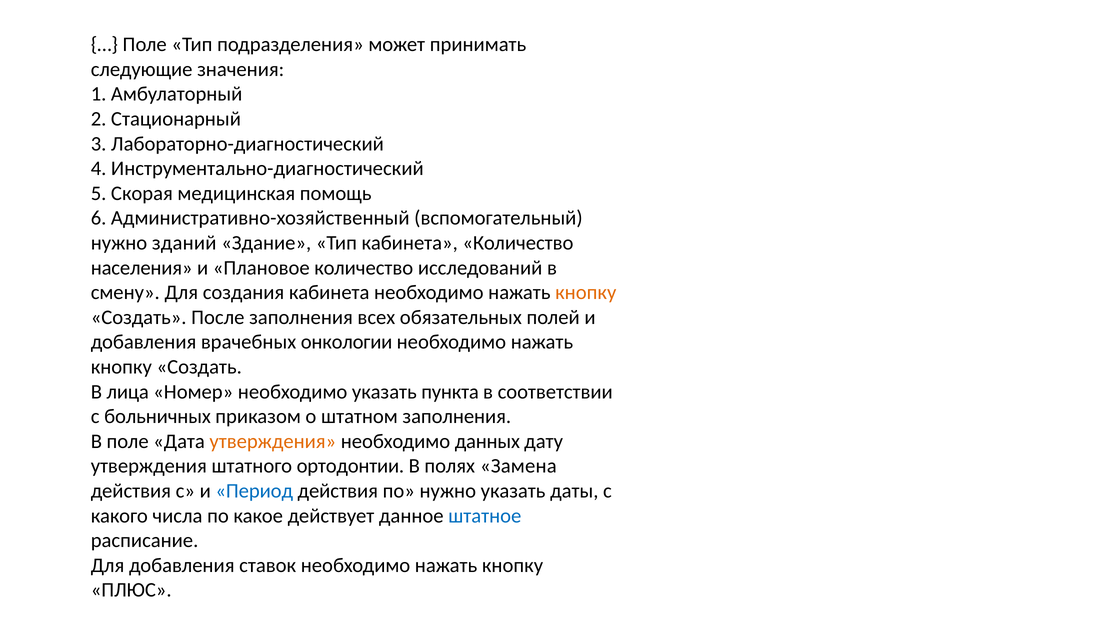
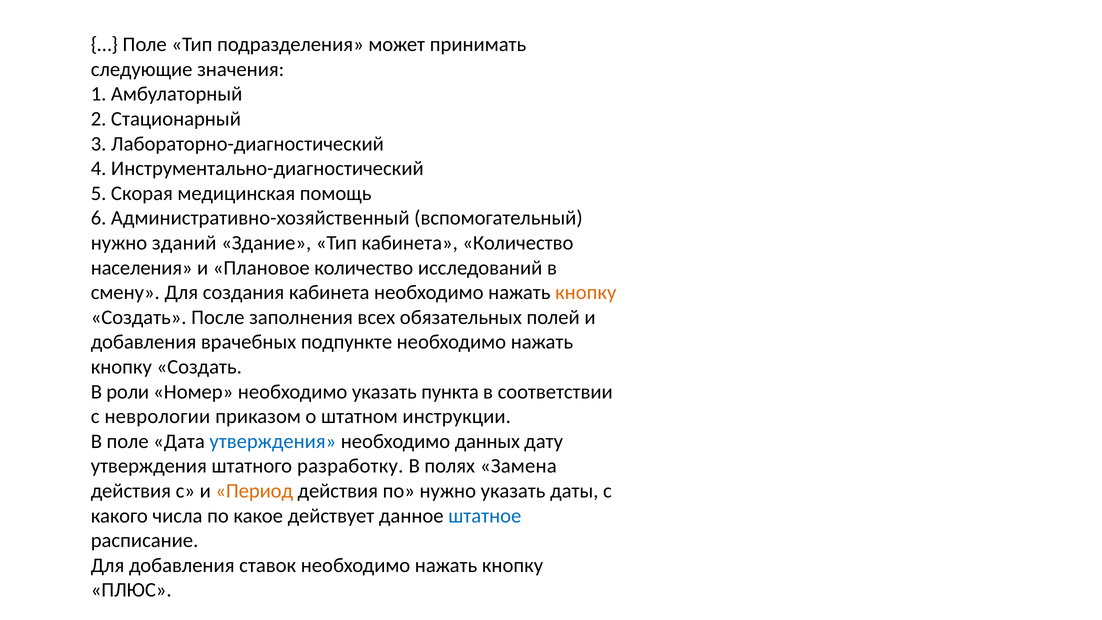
онкологии: онкологии -> подпункте
лица: лица -> роли
больничных: больничных -> неврологии
штатном заполнения: заполнения -> инструкции
утверждения at (273, 441) colour: orange -> blue
ортодонтии: ортодонтии -> разработку
Период colour: blue -> orange
